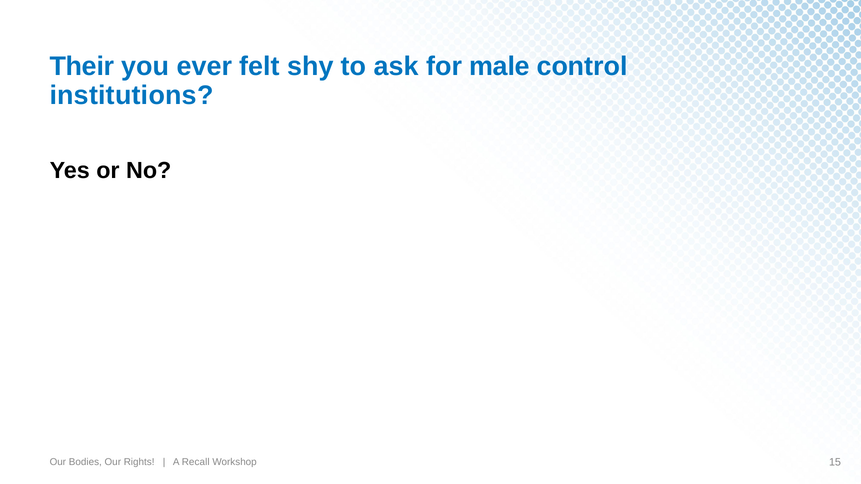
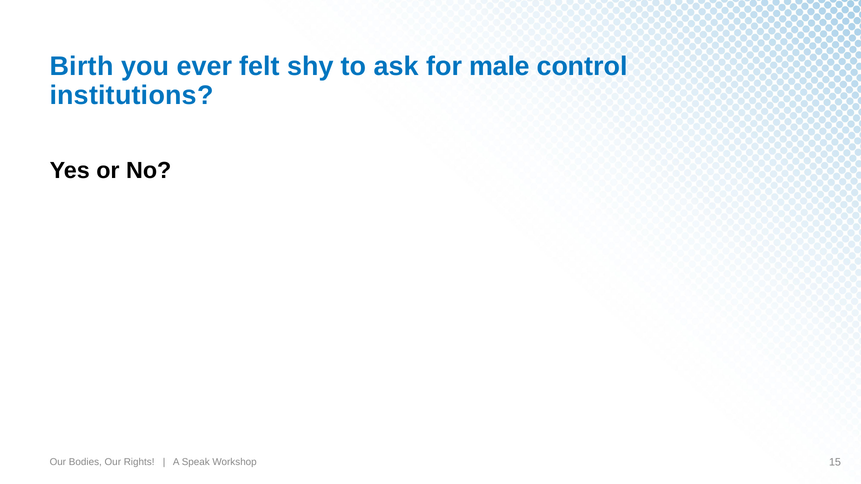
Their: Their -> Birth
Recall: Recall -> Speak
